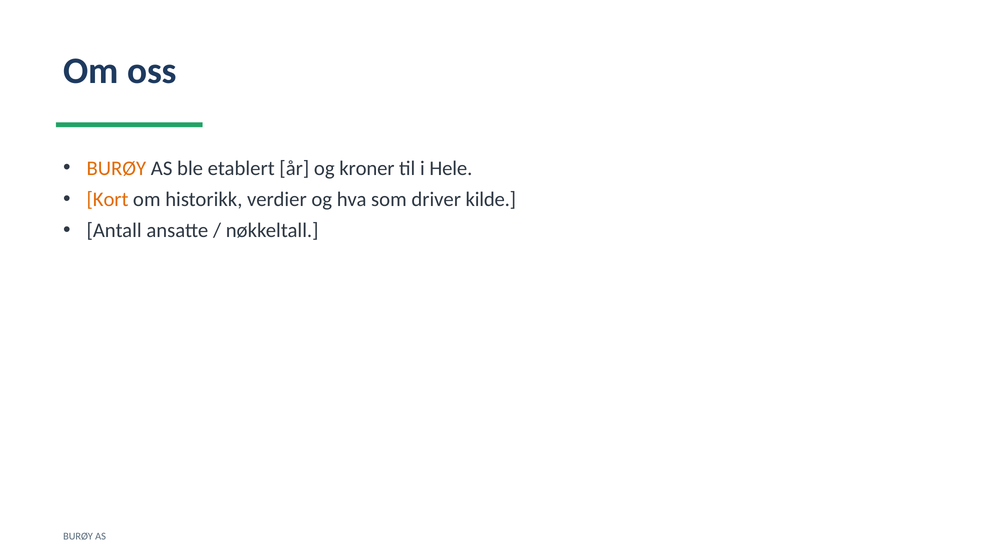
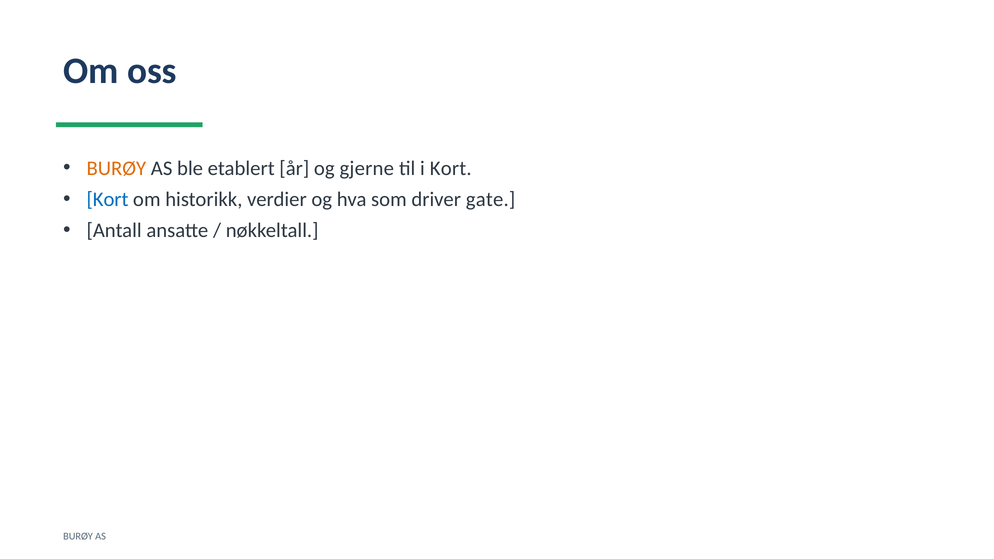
kroner: kroner -> gjerne
i Hele: Hele -> Kort
Kort at (107, 199) colour: orange -> blue
kilde: kilde -> gate
